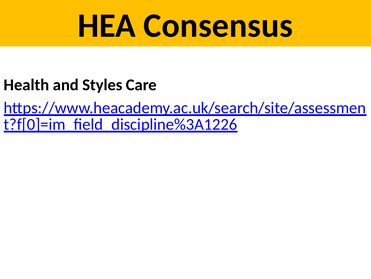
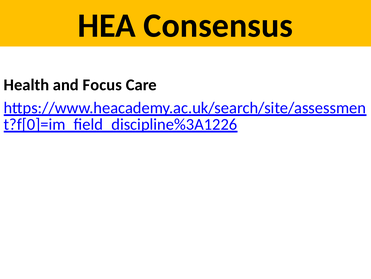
Styles: Styles -> Focus
